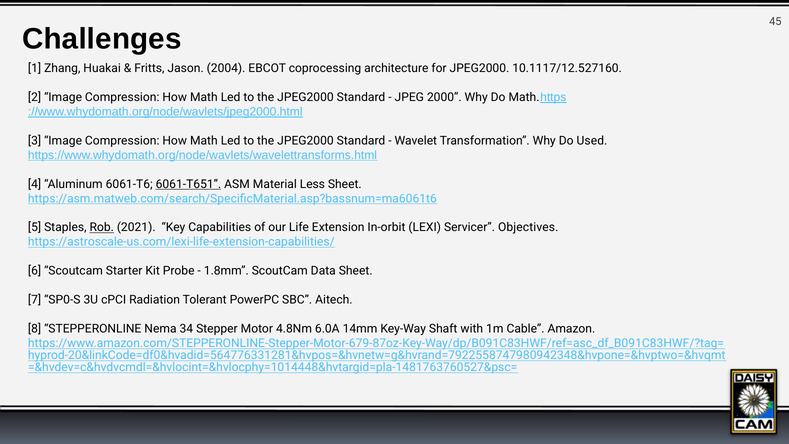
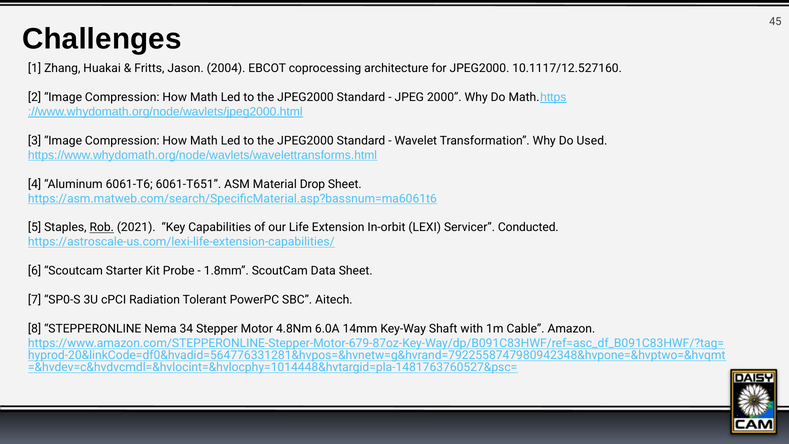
6061-T651 underline: present -> none
Less: Less -> Drop
Objectives: Objectives -> Conducted
